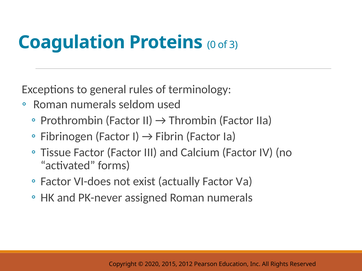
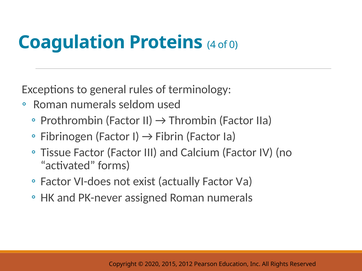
0: 0 -> 4
3: 3 -> 0
